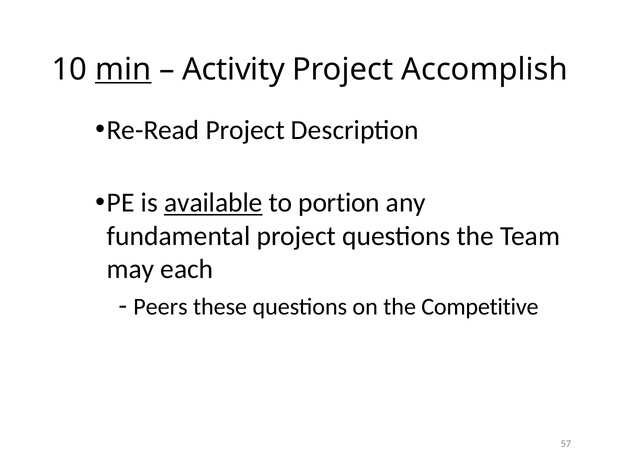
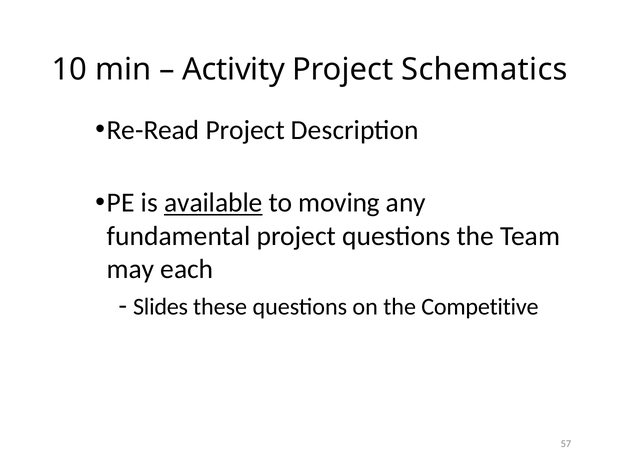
min underline: present -> none
Accomplish: Accomplish -> Schematics
portion: portion -> moving
Peers: Peers -> Slides
